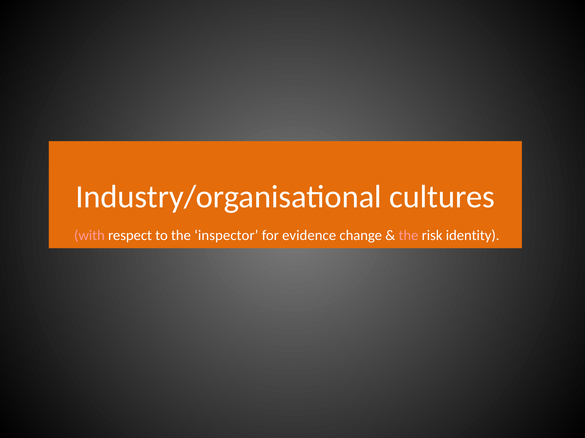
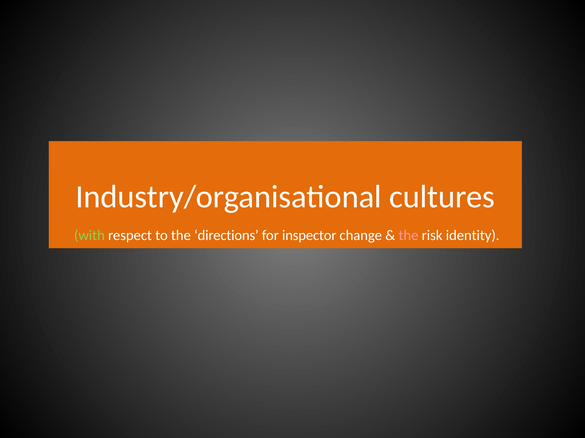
with colour: pink -> light green
inspector: inspector -> directions
evidence: evidence -> inspector
